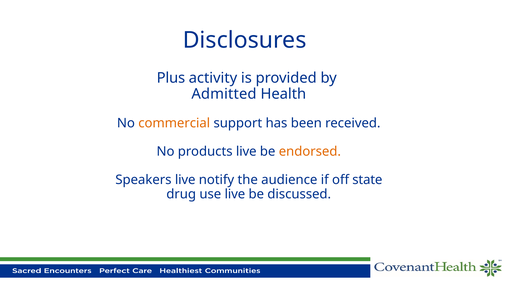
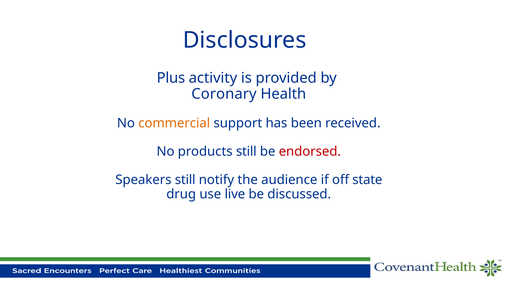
Admitted: Admitted -> Coronary
products live: live -> still
endorsed colour: orange -> red
Speakers live: live -> still
